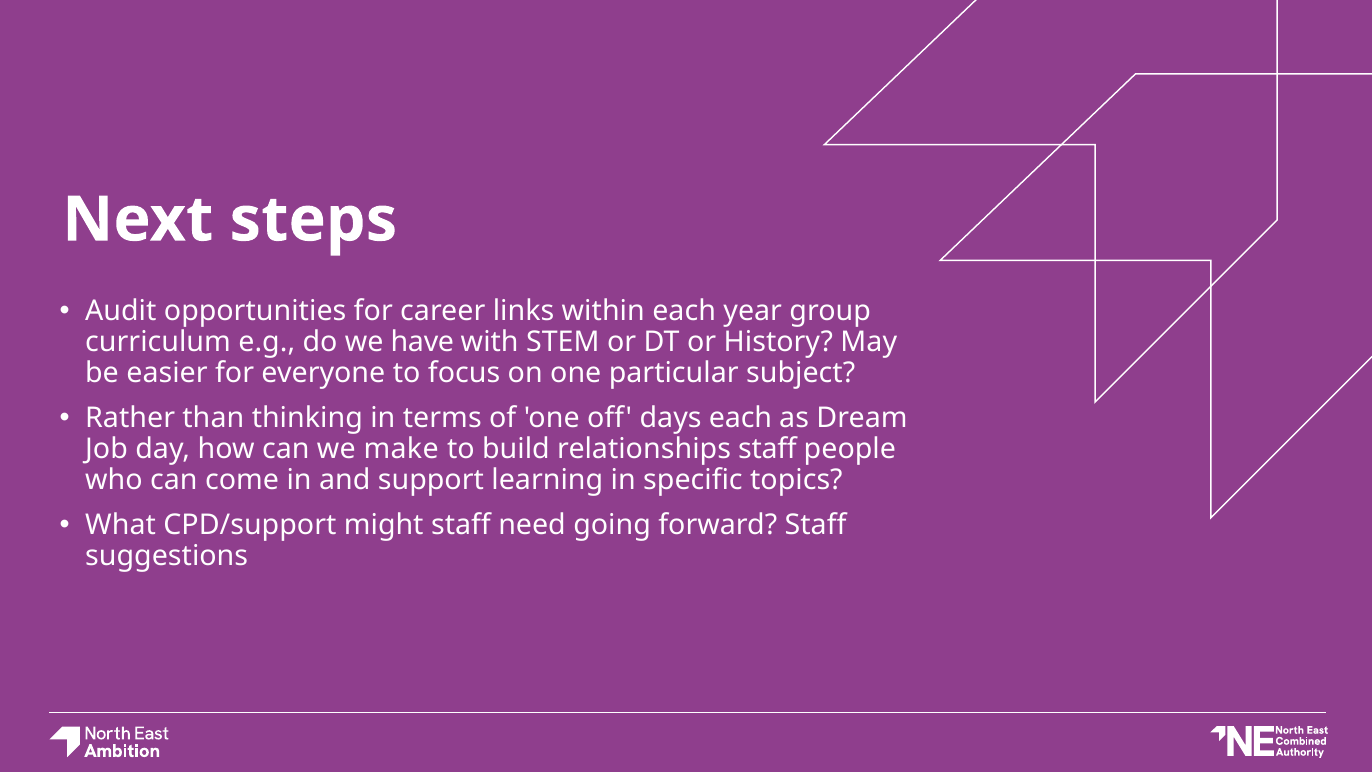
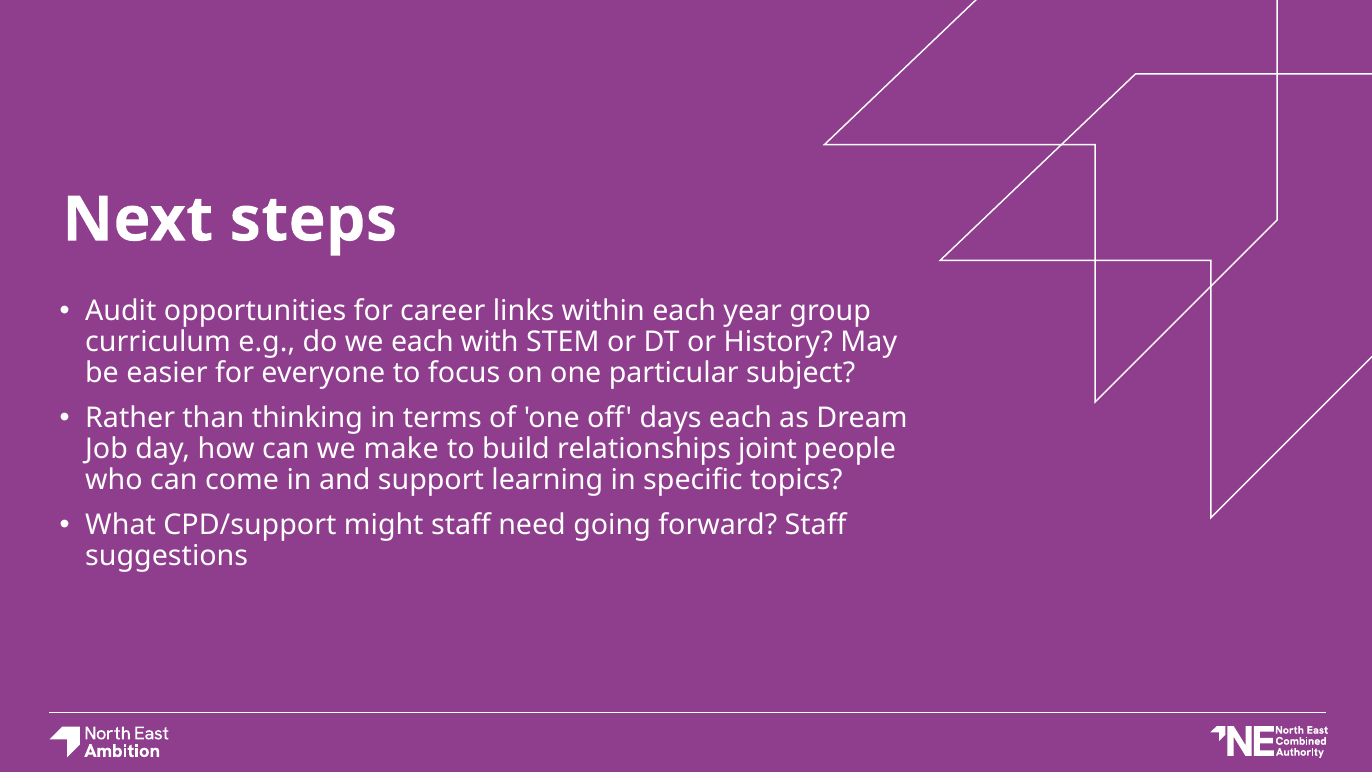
we have: have -> each
relationships staff: staff -> joint
